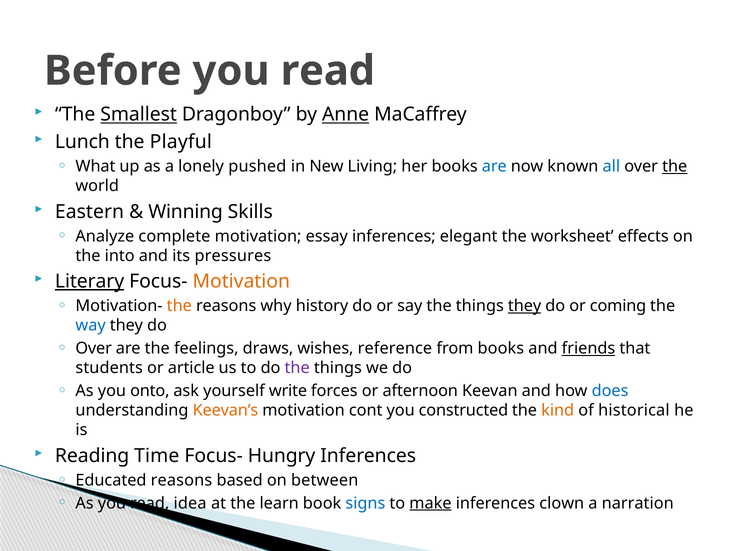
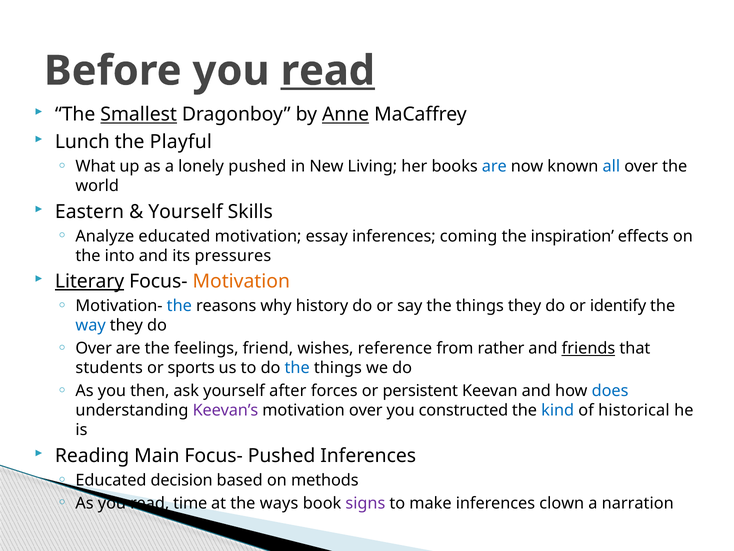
read at (328, 71) underline: none -> present
the at (675, 166) underline: present -> none
Winning at (186, 211): Winning -> Yourself
Analyze complete: complete -> educated
elegant: elegant -> coming
worksheet: worksheet -> inspiration
the at (179, 306) colour: orange -> blue
they at (525, 306) underline: present -> none
coming: coming -> identify
draws: draws -> friend
from books: books -> rather
article: article -> sports
the at (297, 368) colour: purple -> blue
onto: onto -> then
write: write -> after
afternoon: afternoon -> persistent
Keevan’s colour: orange -> purple
motivation cont: cont -> over
kind colour: orange -> blue
Time: Time -> Main
Focus- Hungry: Hungry -> Pushed
Educated reasons: reasons -> decision
between: between -> methods
idea: idea -> time
learn: learn -> ways
signs colour: blue -> purple
make underline: present -> none
